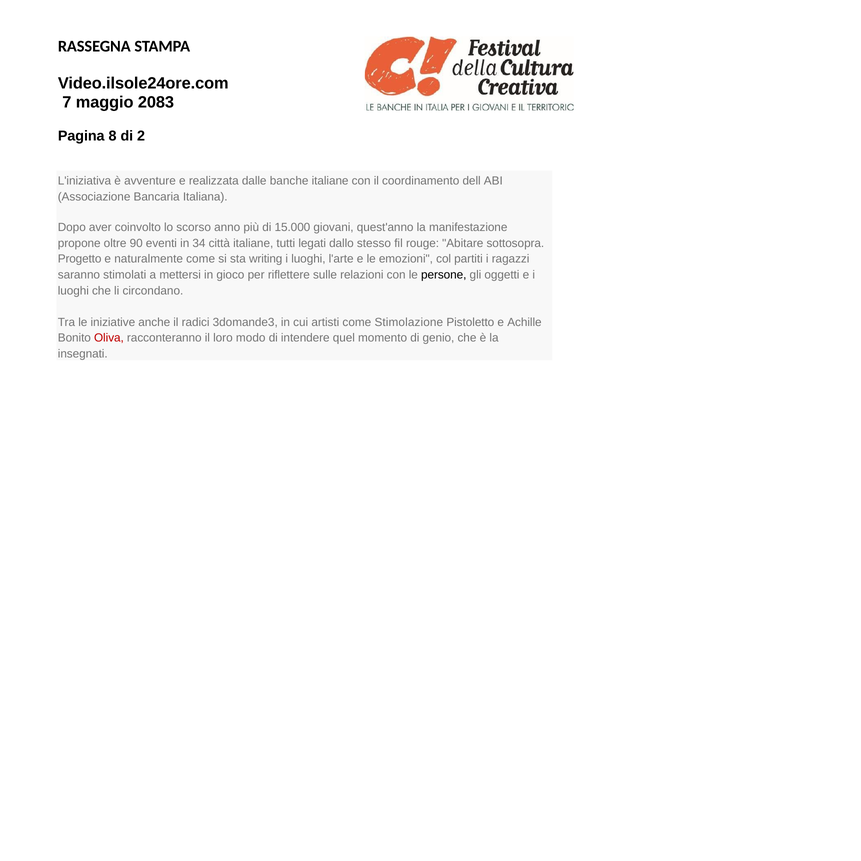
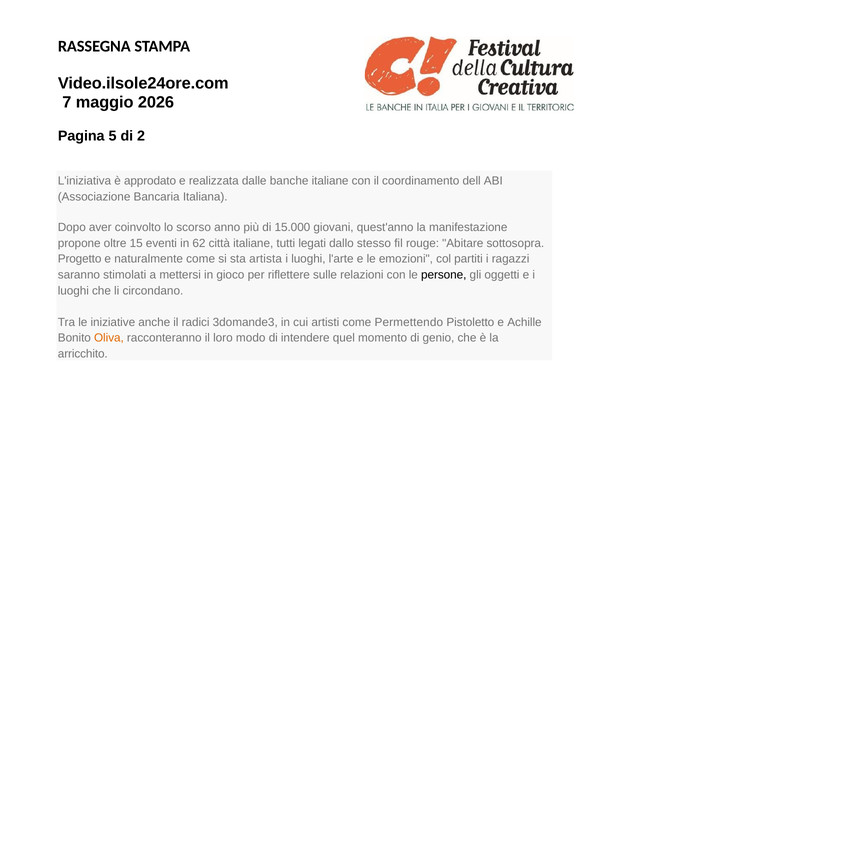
2083: 2083 -> 2026
8: 8 -> 5
avventure: avventure -> approdato
90: 90 -> 15
34: 34 -> 62
writing: writing -> artista
Stimolazione: Stimolazione -> Permettendo
Oliva colour: red -> orange
insegnati: insegnati -> arricchito
